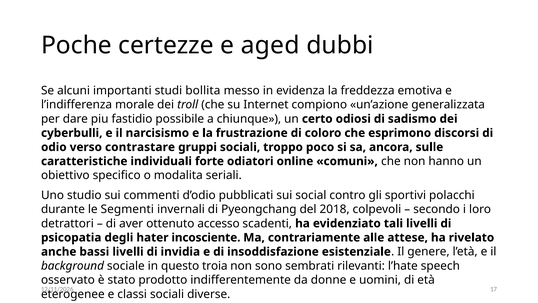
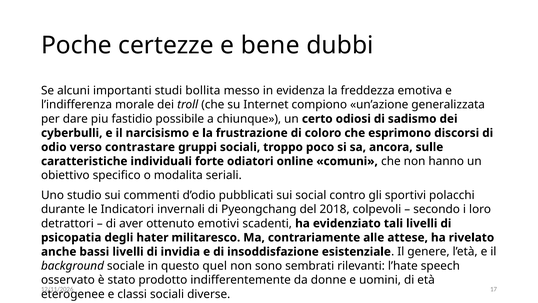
aged: aged -> bene
Segmenti: Segmenti -> Indicatori
accesso: accesso -> emotivi
incosciente: incosciente -> militaresco
troia: troia -> quel
